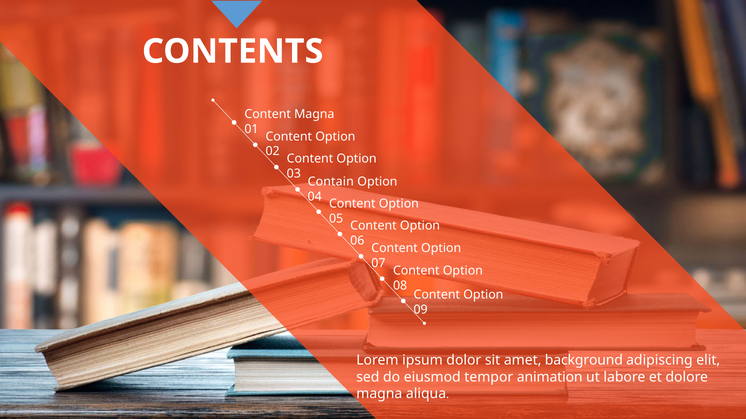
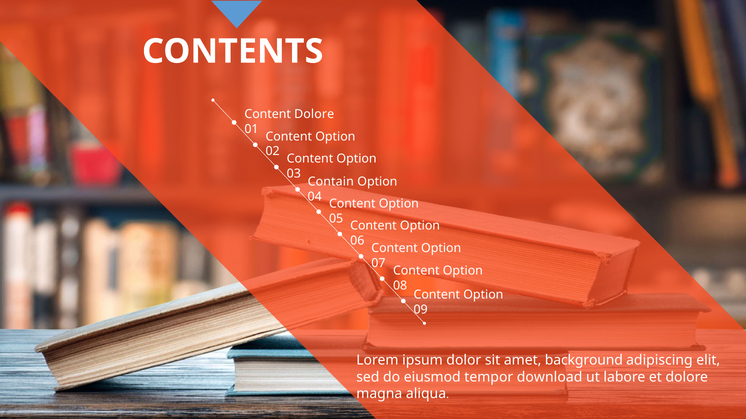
Content Magna: Magna -> Dolore
animation: animation -> download
